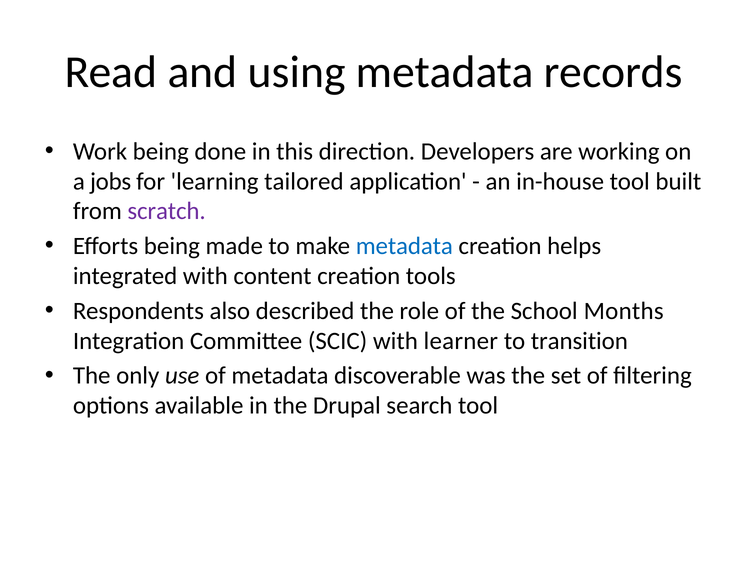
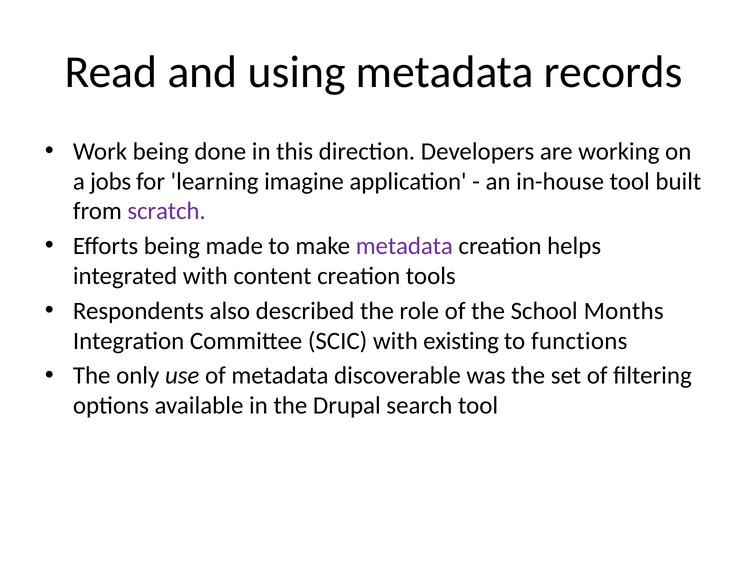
tailored: tailored -> imagine
metadata at (404, 246) colour: blue -> purple
learner: learner -> existing
transition: transition -> functions
